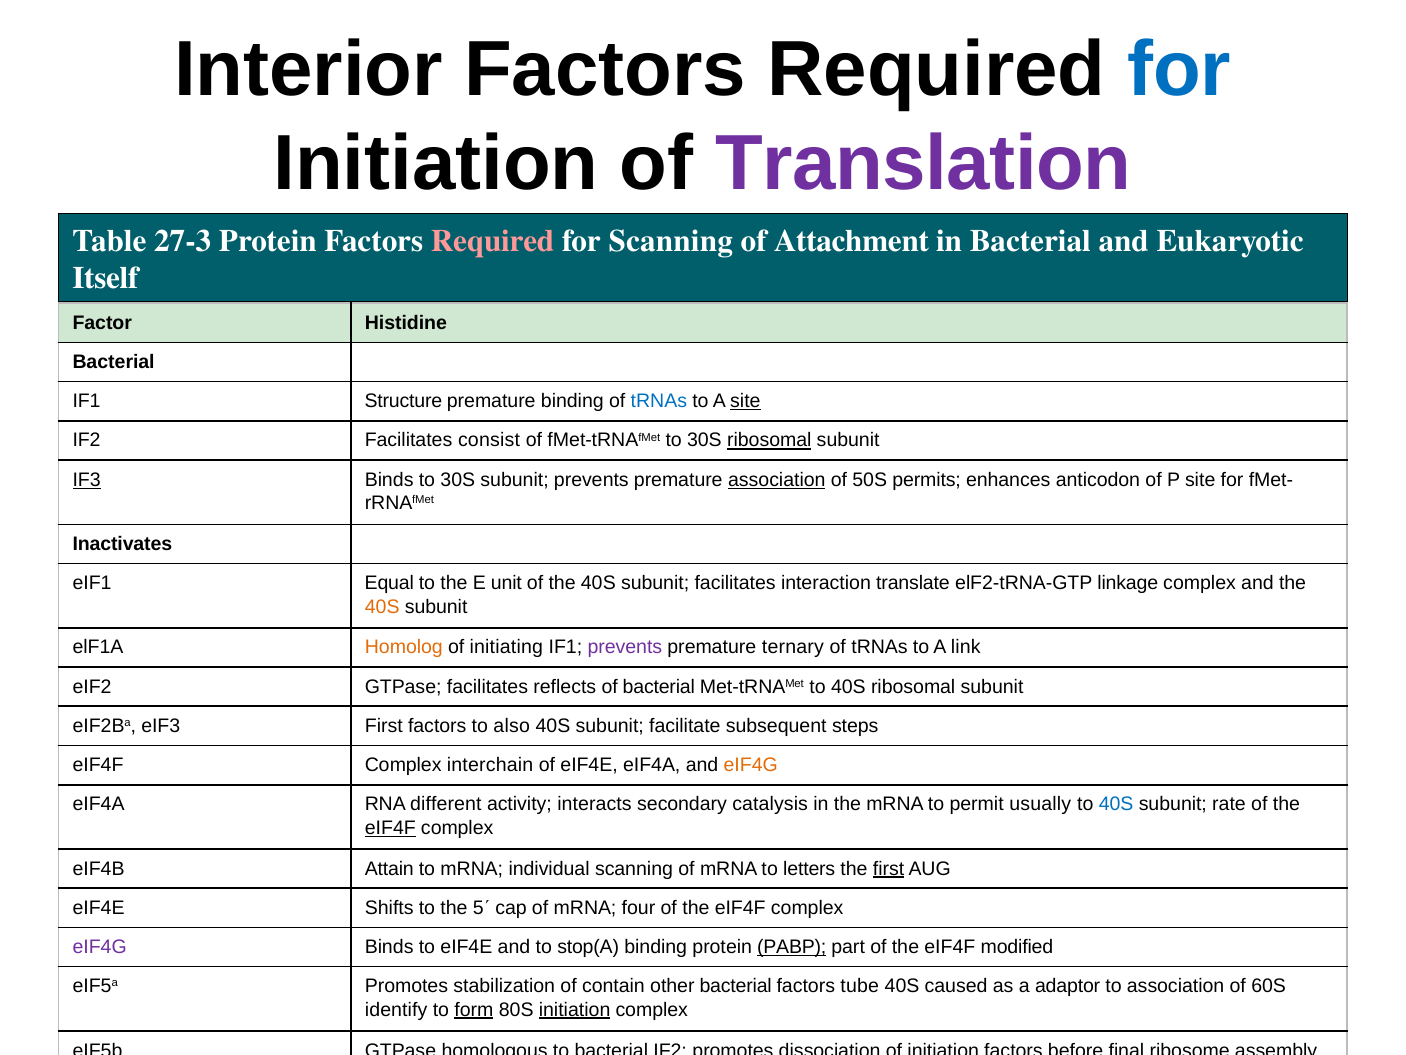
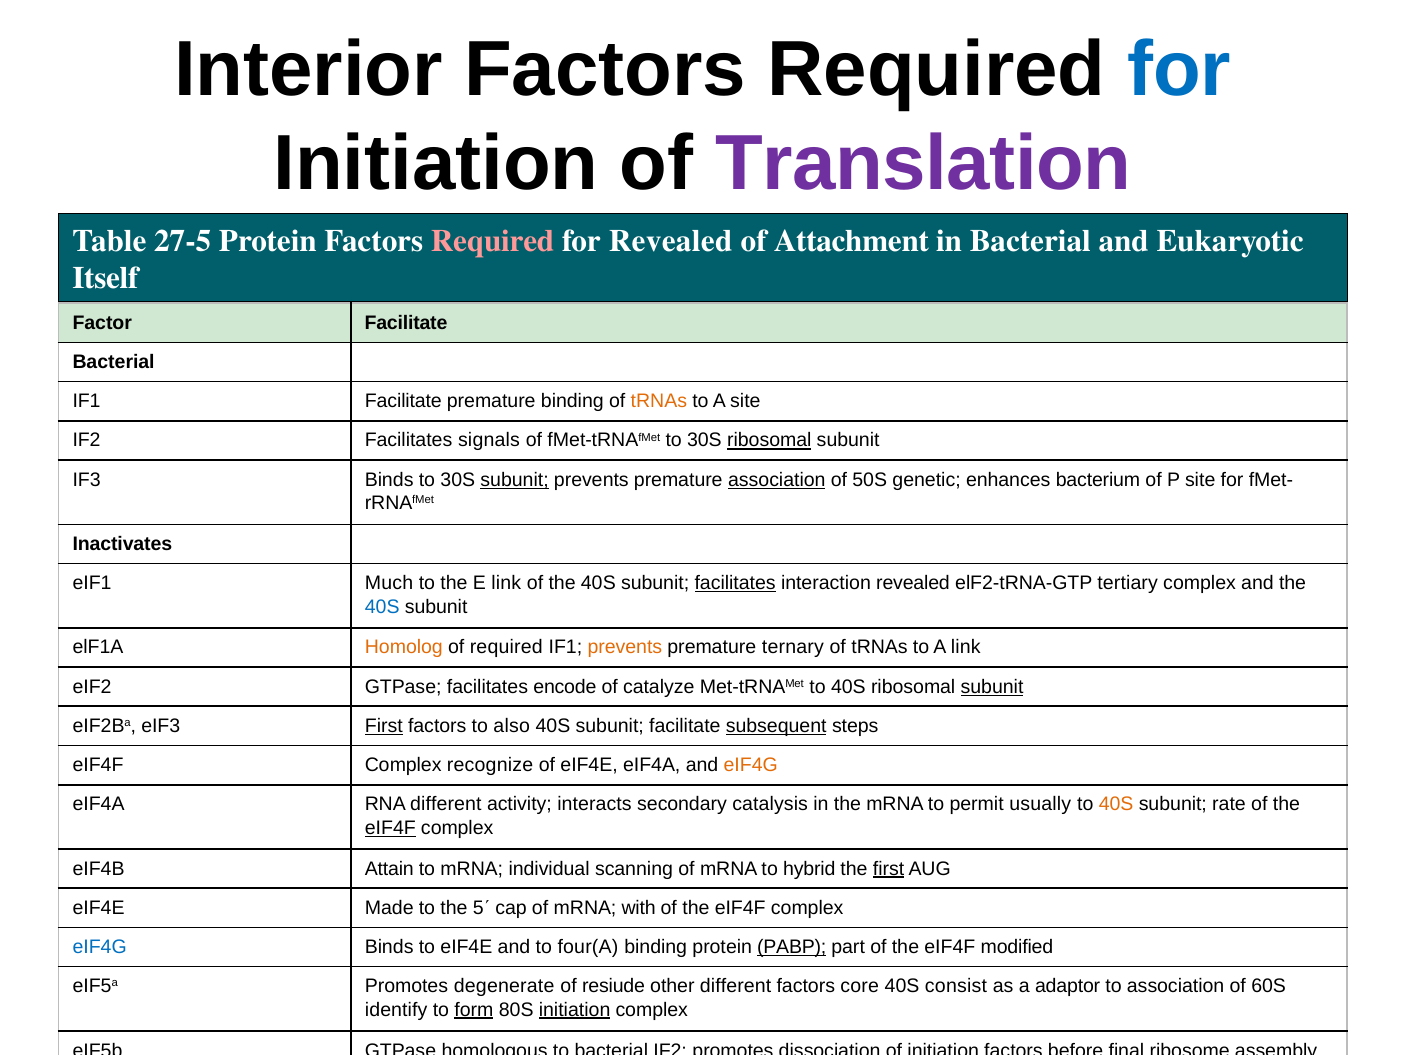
27-3: 27-3 -> 27-5
for Scanning: Scanning -> Revealed
Factor Histidine: Histidine -> Facilitate
IF1 Structure: Structure -> Facilitate
tRNAs at (659, 401) colour: blue -> orange
site at (745, 401) underline: present -> none
consist: consist -> signals
IF3 underline: present -> none
subunit at (515, 480) underline: none -> present
permits: permits -> genetic
anticodon: anticodon -> bacterium
Equal: Equal -> Much
E unit: unit -> link
facilitates at (735, 583) underline: none -> present
interaction translate: translate -> revealed
linkage: linkage -> tertiary
40S at (382, 606) colour: orange -> blue
of initiating: initiating -> required
prevents at (625, 647) colour: purple -> orange
reflects: reflects -> encode
of bacterial: bacterial -> catalyze
subunit at (992, 686) underline: none -> present
First at (384, 726) underline: none -> present
subsequent underline: none -> present
interchain: interchain -> recognize
40S at (1116, 804) colour: blue -> orange
letters: letters -> hybrid
Shifts: Shifts -> Made
four: four -> with
eIF4G at (100, 947) colour: purple -> blue
stop(A: stop(A -> four(A
stabilization: stabilization -> degenerate
contain: contain -> resiude
other bacterial: bacterial -> different
tube: tube -> core
caused: caused -> consist
